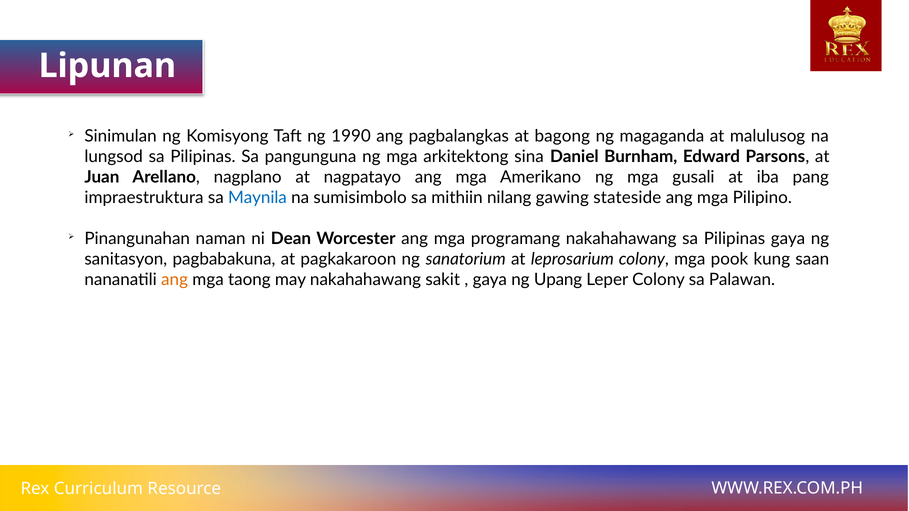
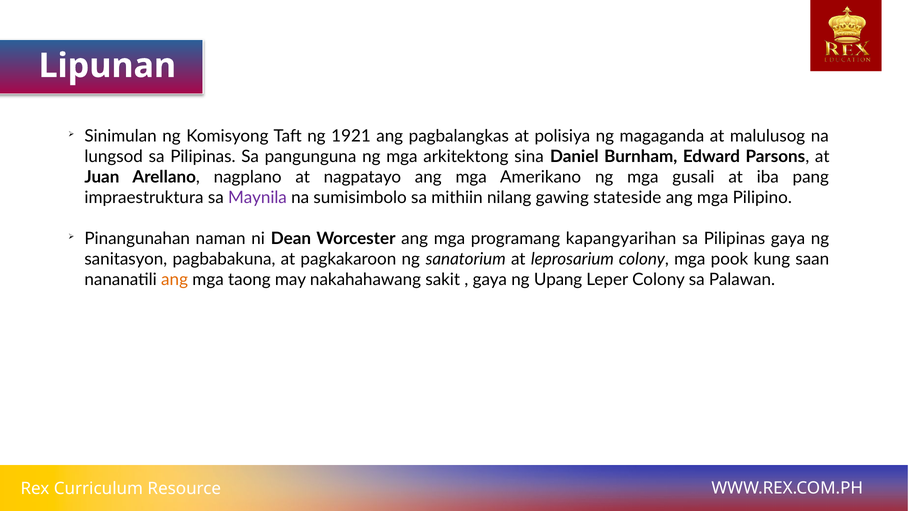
1990: 1990 -> 1921
bagong: bagong -> polisiya
Maynila colour: blue -> purple
programang nakahahawang: nakahahawang -> kapangyarihan
